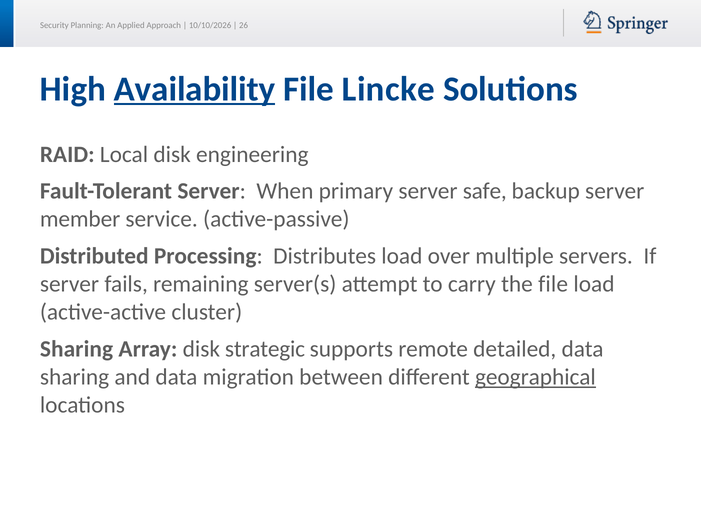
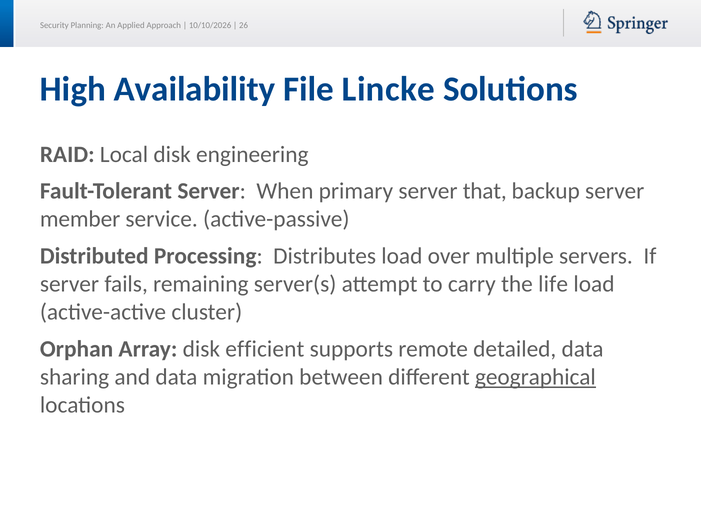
Availability underline: present -> none
safe: safe -> that
the file: file -> life
Sharing at (77, 349): Sharing -> Orphan
strategic: strategic -> efficient
